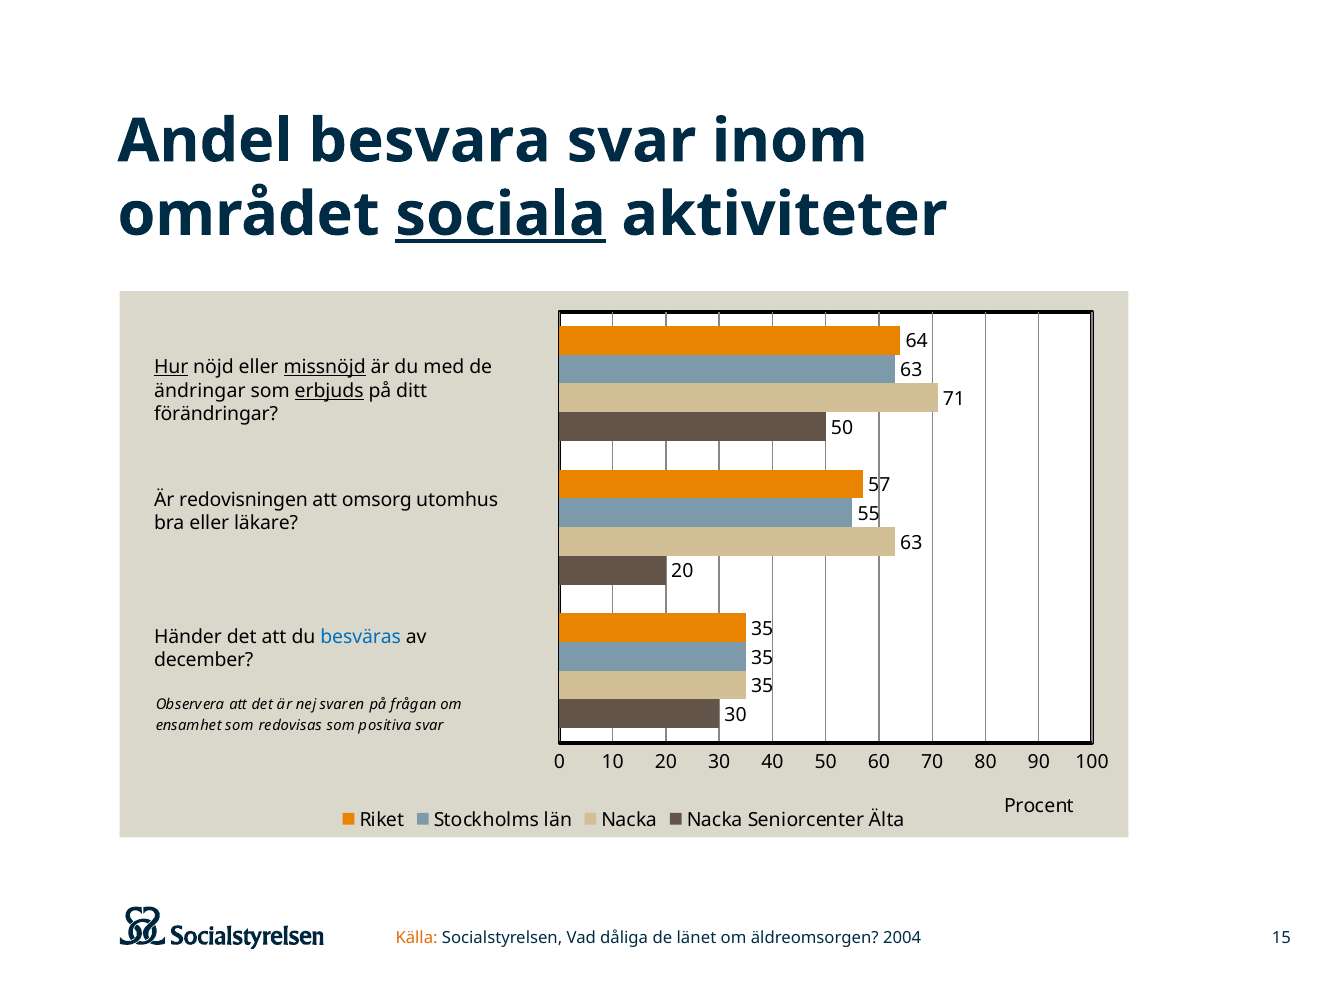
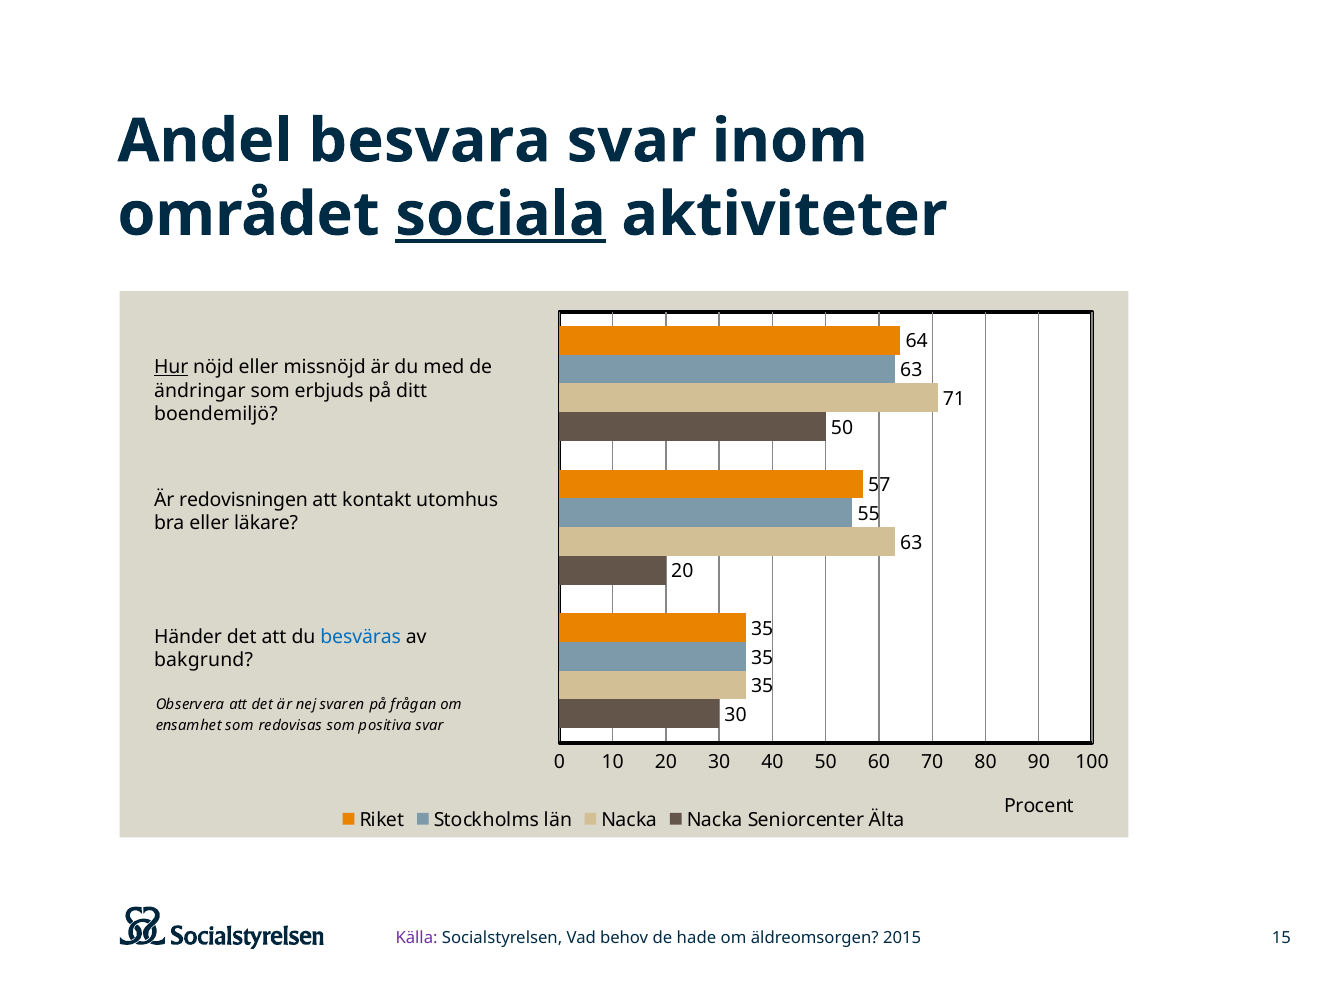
missnöjd underline: present -> none
erbjuds underline: present -> none
förändringar: förändringar -> boendemiljö
omsorg: omsorg -> kontakt
december: december -> bakgrund
Källa colour: orange -> purple
dåliga: dåliga -> behov
länet: länet -> hade
2004: 2004 -> 2015
